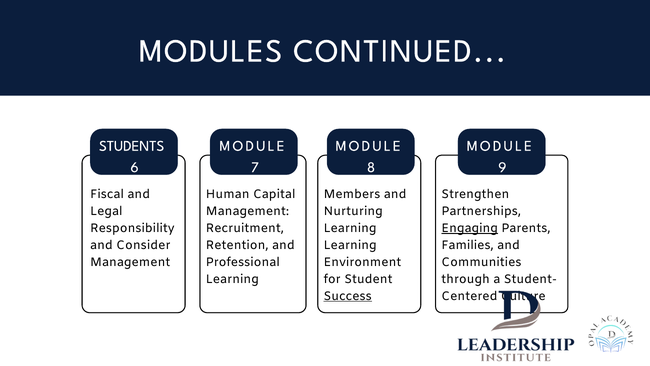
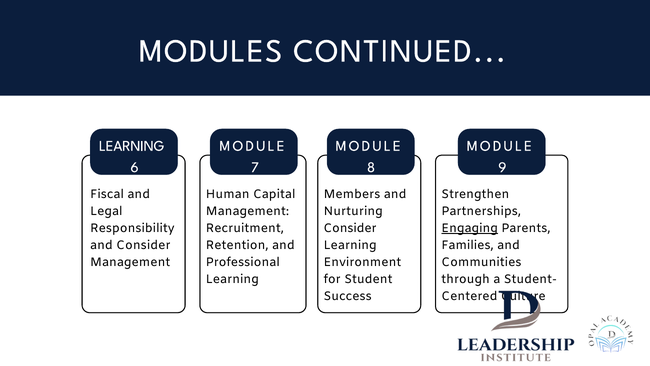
STUDENTS at (132, 146): STUDENTS -> LEARNING
Learning at (350, 228): Learning -> Consider
Success underline: present -> none
